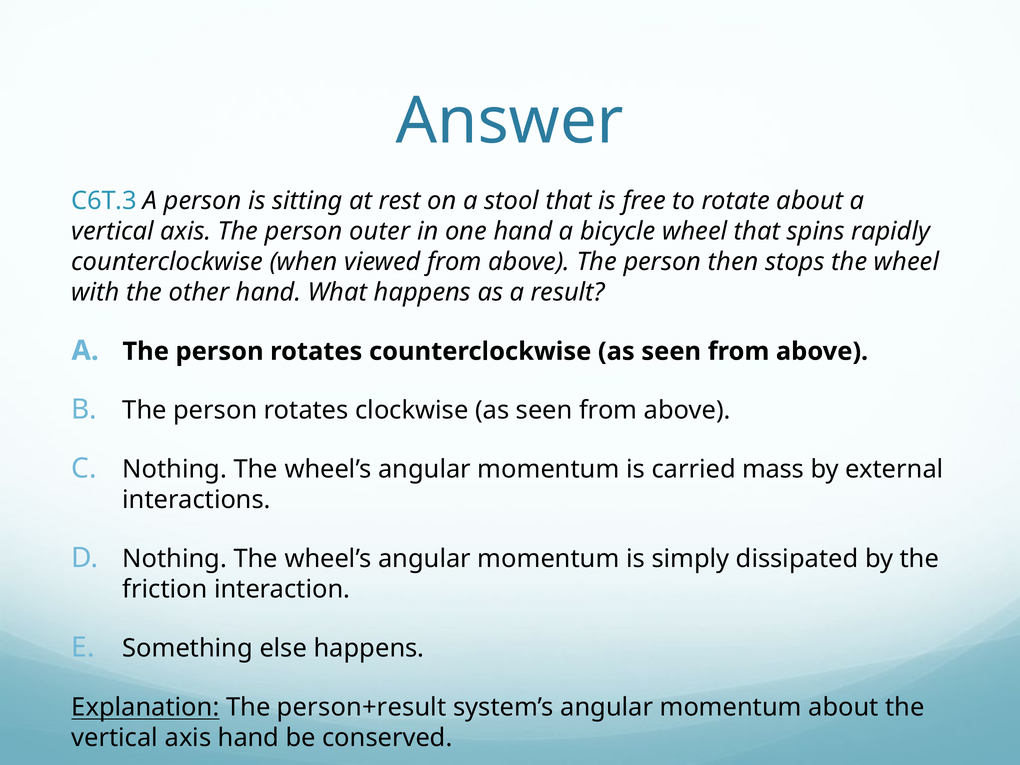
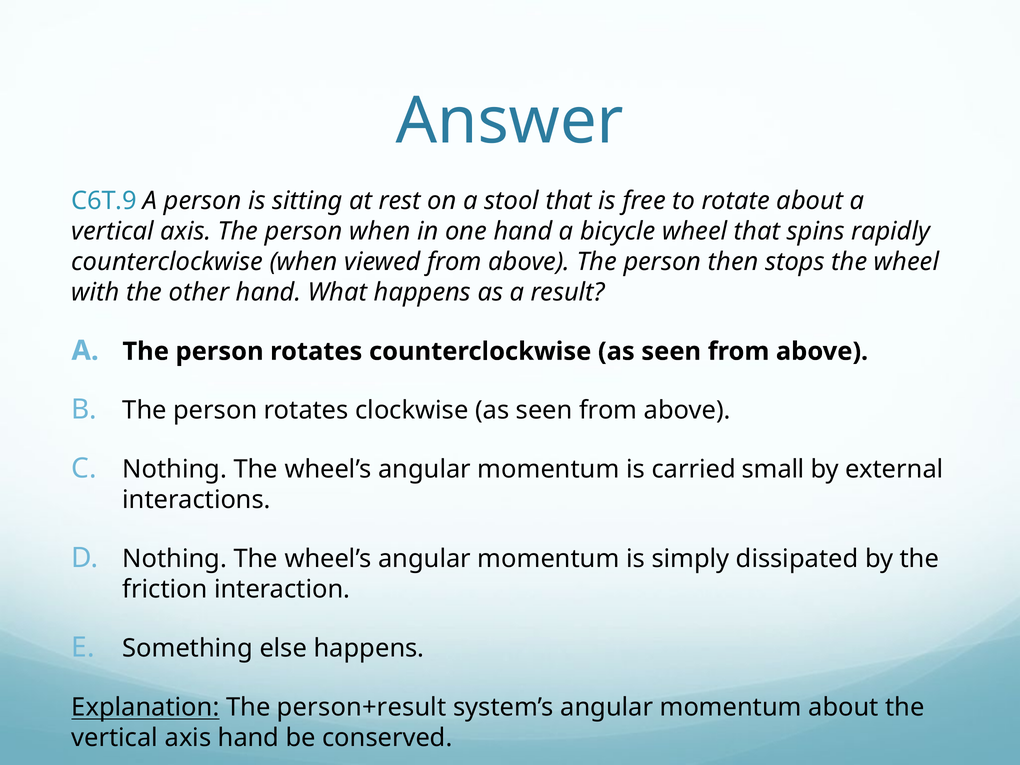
C6T.3: C6T.3 -> C6T.9
person outer: outer -> when
mass: mass -> small
